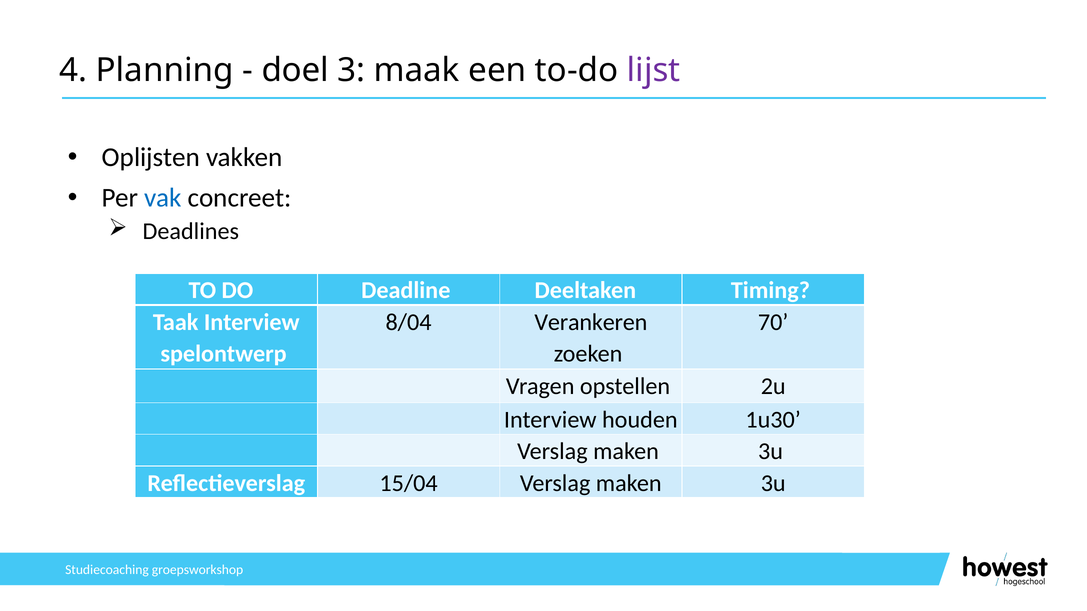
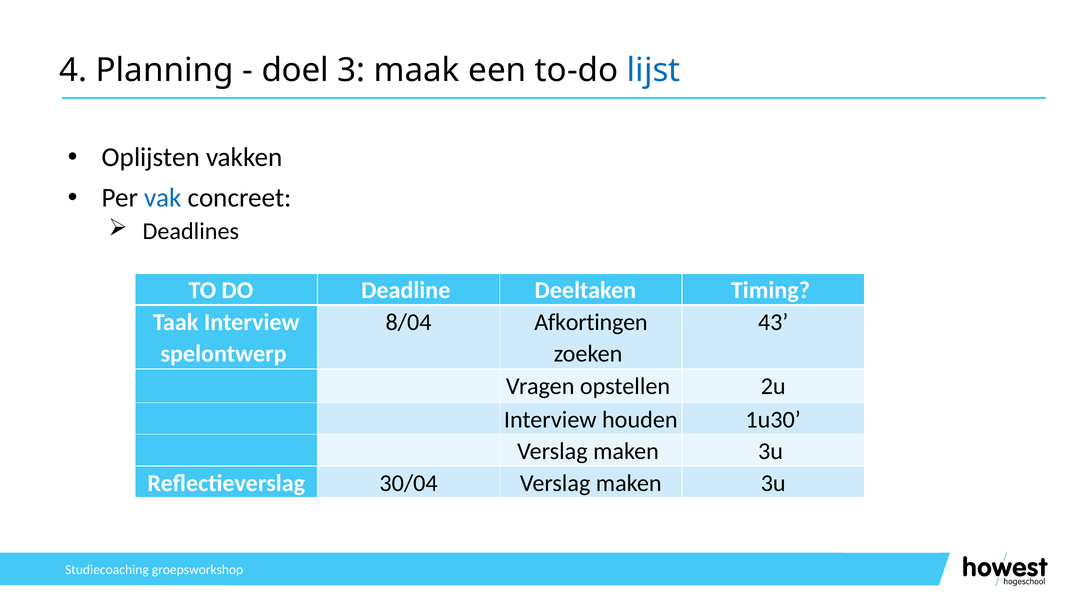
lijst colour: purple -> blue
Verankeren: Verankeren -> Afkortingen
70: 70 -> 43
15/04: 15/04 -> 30/04
